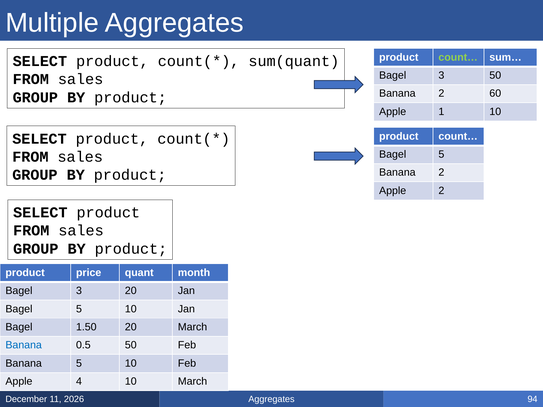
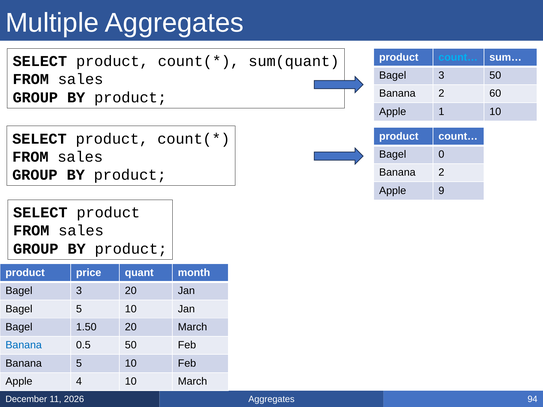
count… at (458, 57) colour: light green -> light blue
5 at (441, 154): 5 -> 0
Apple 2: 2 -> 9
